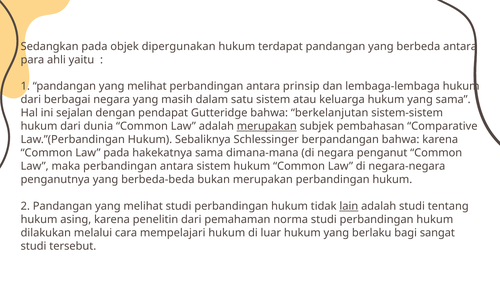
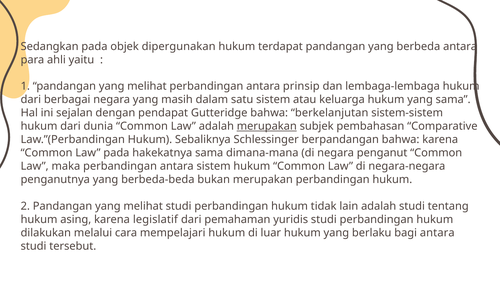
lain underline: present -> none
penelitin: penelitin -> legislatif
norma: norma -> yuridis
bagi sangat: sangat -> antara
